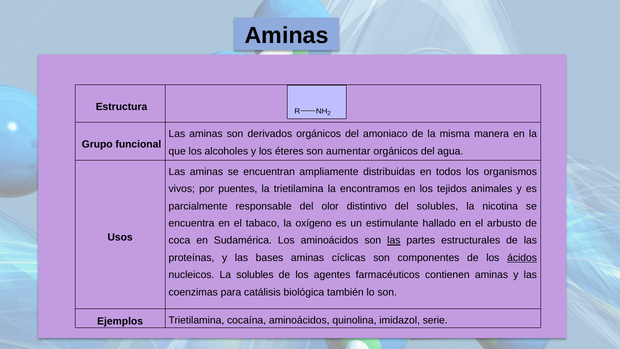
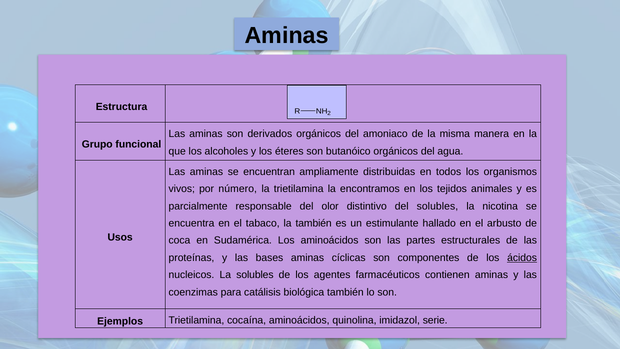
aumentar: aumentar -> butanóico
puentes: puentes -> número
la oxígeno: oxígeno -> también
las at (394, 240) underline: present -> none
